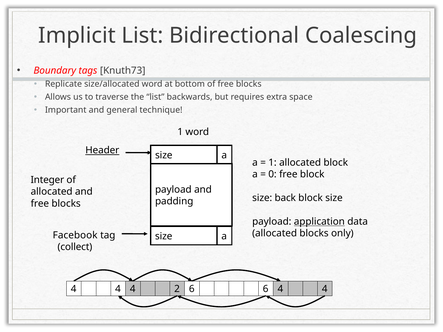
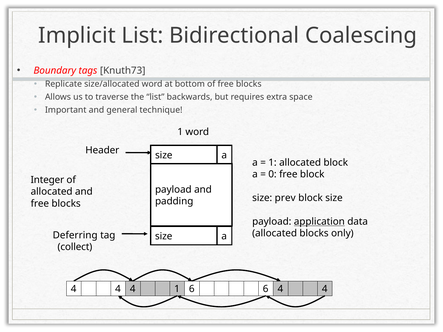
Header underline: present -> none
back: back -> prev
Facebook: Facebook -> Deferring
4 2: 2 -> 1
